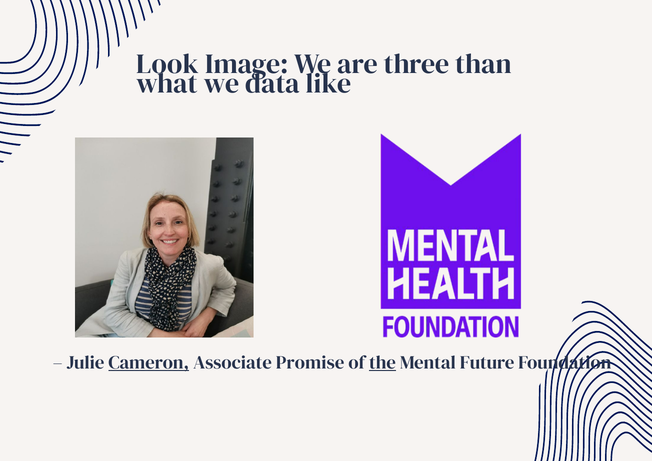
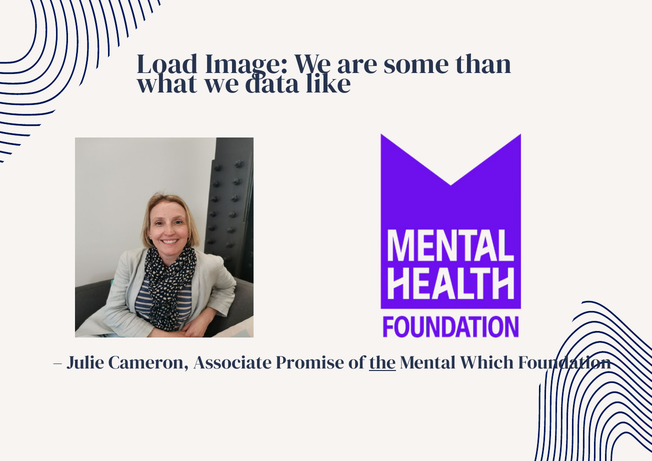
Look: Look -> Load
three: three -> some
Cameron underline: present -> none
Future: Future -> Which
